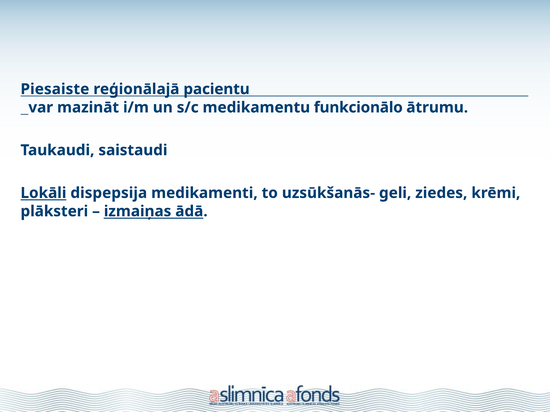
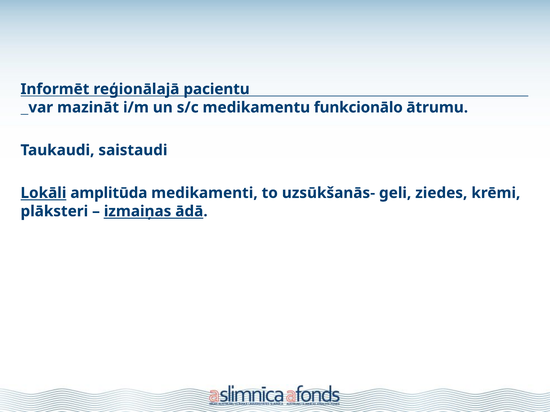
Piesaiste: Piesaiste -> Informēt
dispepsija: dispepsija -> amplitūda
